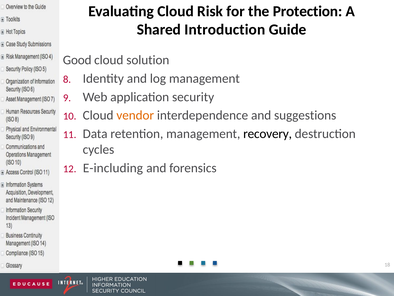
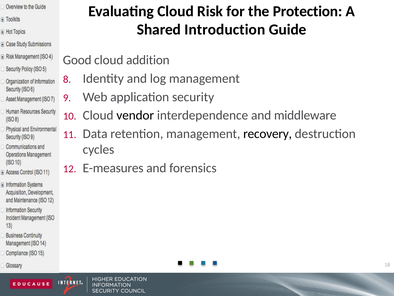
solution: solution -> addition
vendor colour: orange -> black
suggestions: suggestions -> middleware
E-including: E-including -> E-measures
